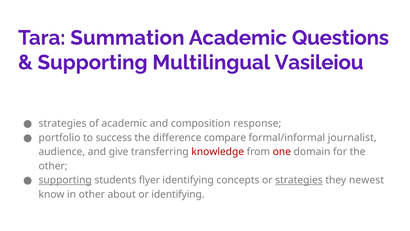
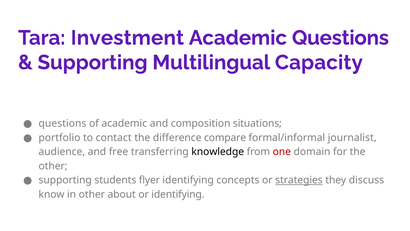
Summation: Summation -> Investment
Vasileiou: Vasileiou -> Capacity
strategies at (63, 123): strategies -> questions
response: response -> situations
success: success -> contact
give: give -> free
knowledge colour: red -> black
supporting at (65, 180) underline: present -> none
newest: newest -> discuss
